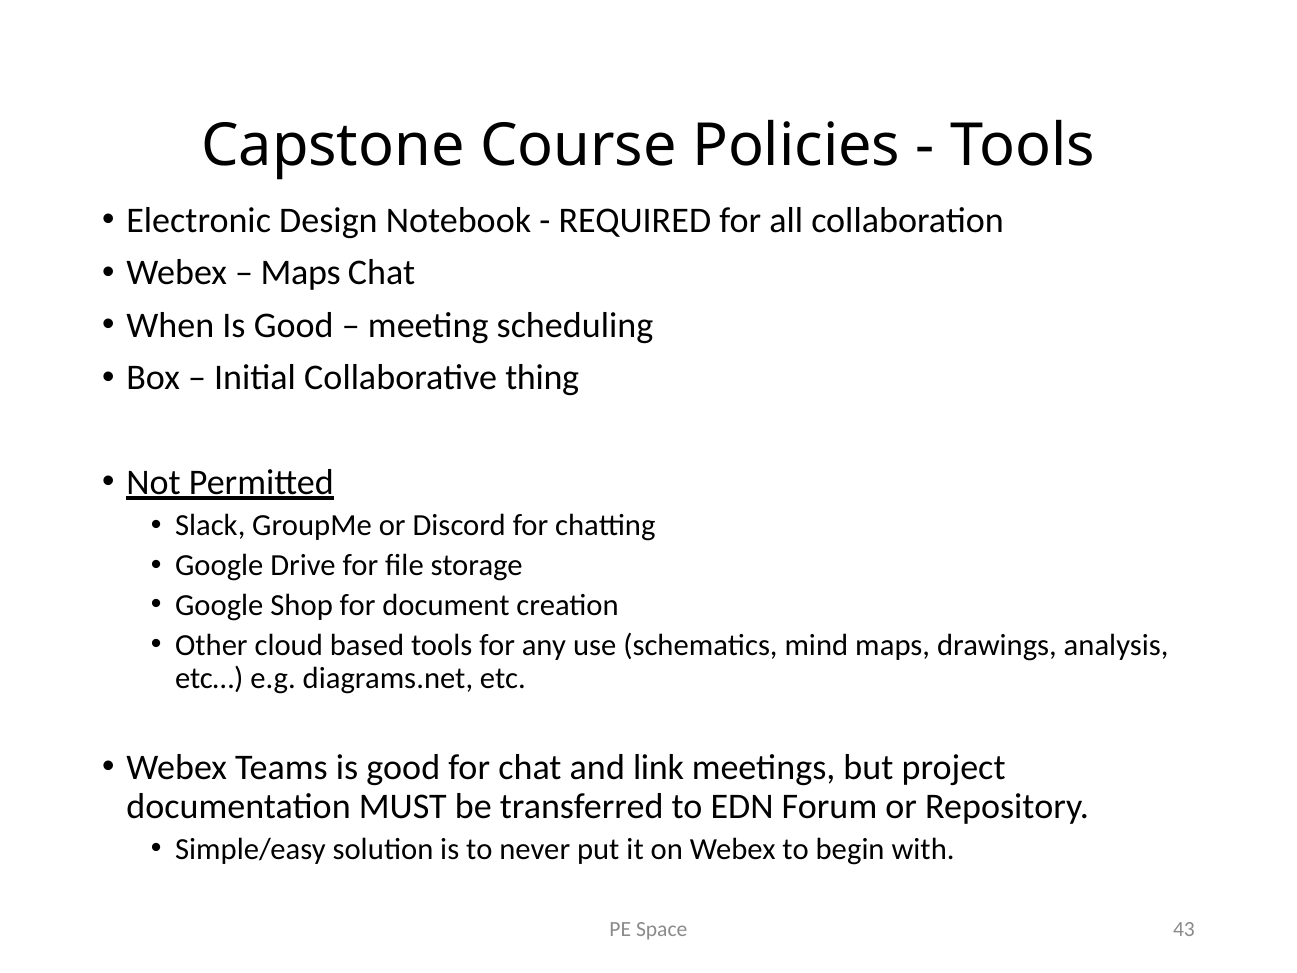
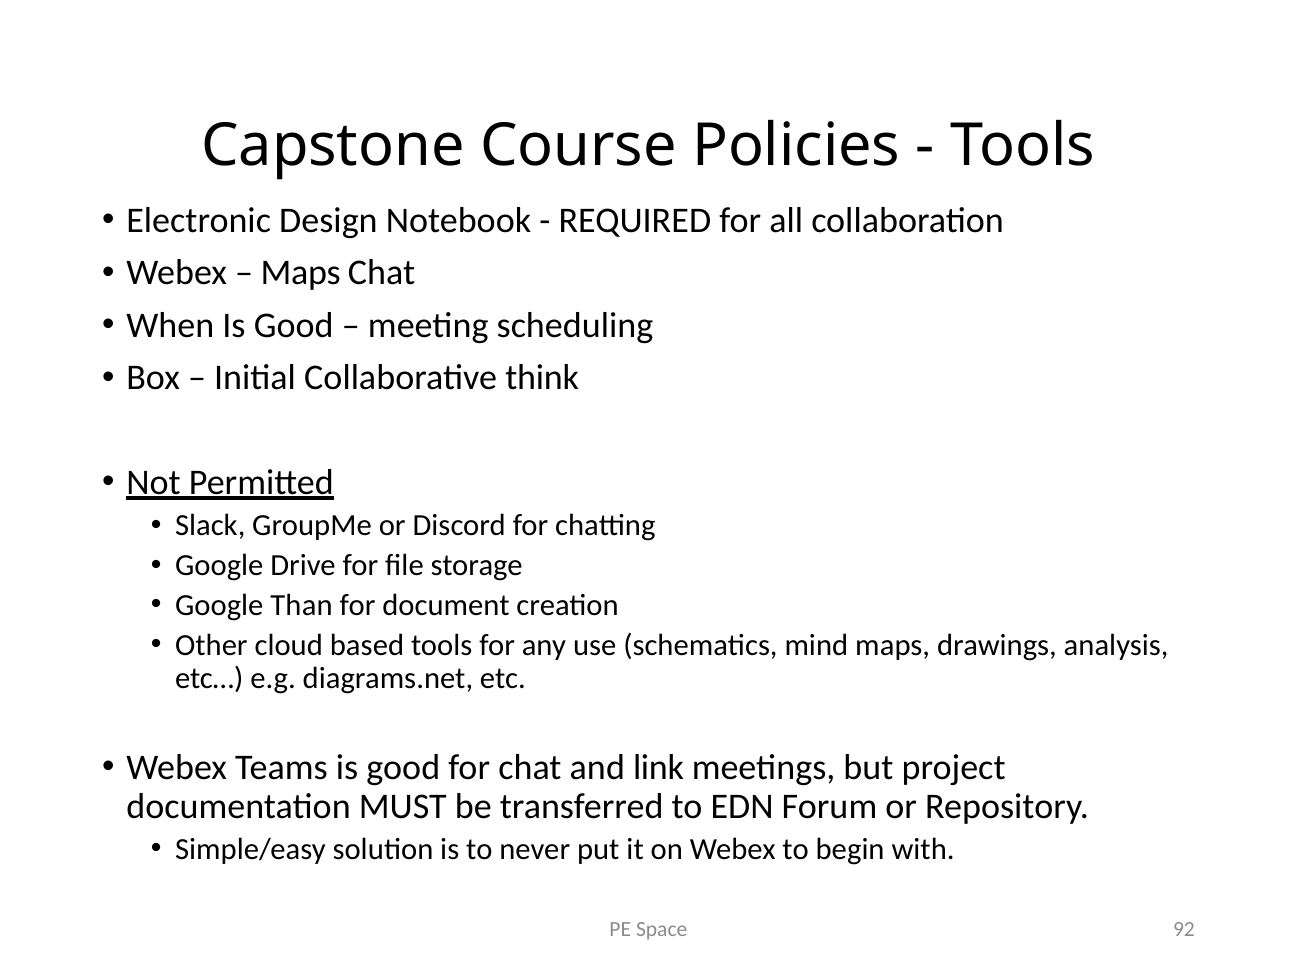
thing: thing -> think
Shop: Shop -> Than
43: 43 -> 92
